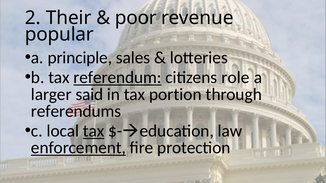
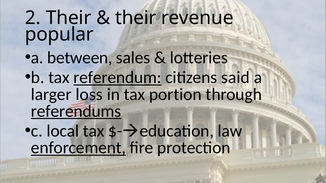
poor at (136, 18): poor -> their
principle: principle -> between
role: role -> said
said: said -> loss
referendums underline: none -> present
tax at (94, 131) underline: present -> none
